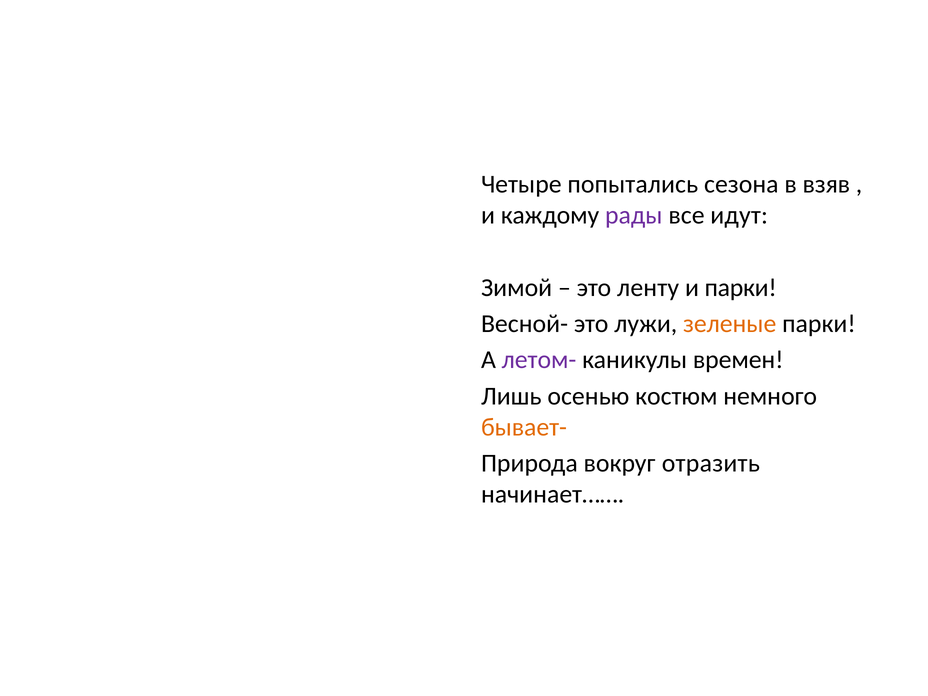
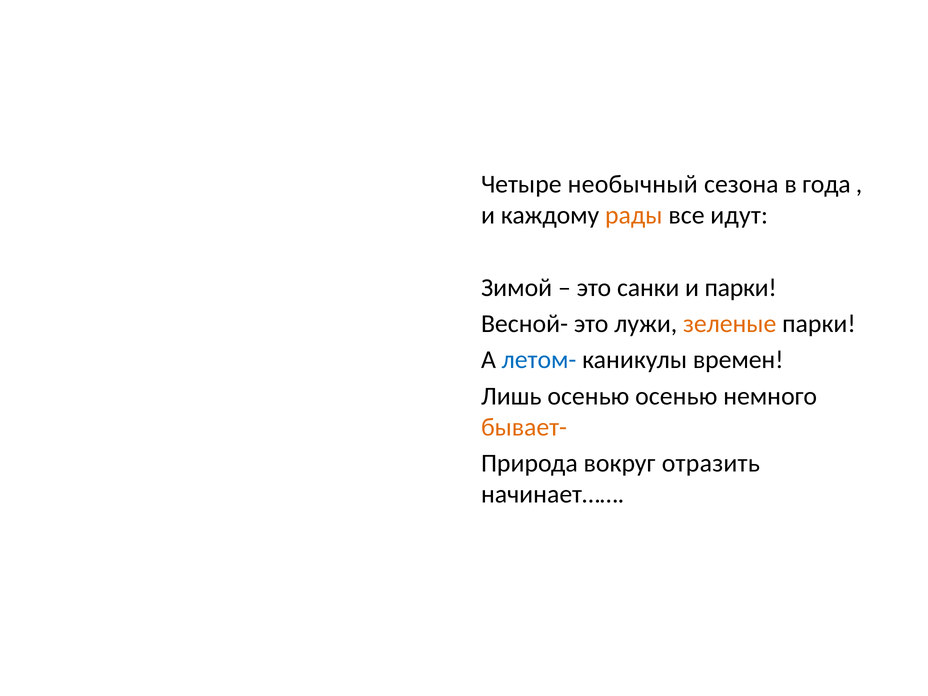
попытались: попытались -> необычный
взяв: взяв -> года
рады colour: purple -> orange
ленту: ленту -> санки
летом- colour: purple -> blue
осенью костюм: костюм -> осенью
